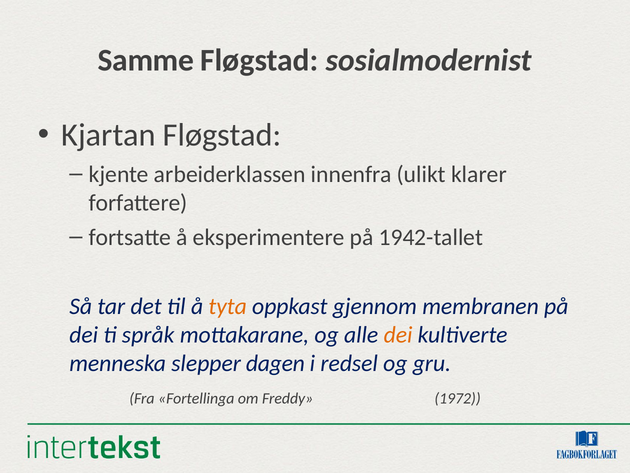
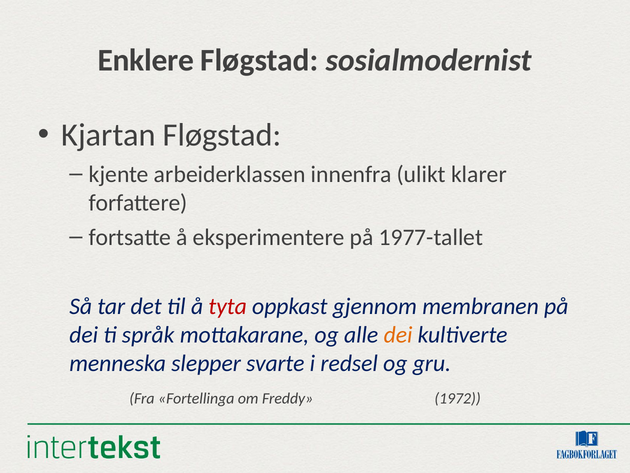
Samme: Samme -> Enklere
1942-tallet: 1942-tallet -> 1977-tallet
tyta colour: orange -> red
dagen: dagen -> svarte
